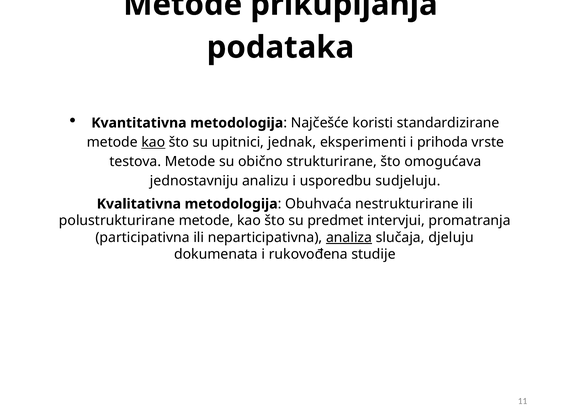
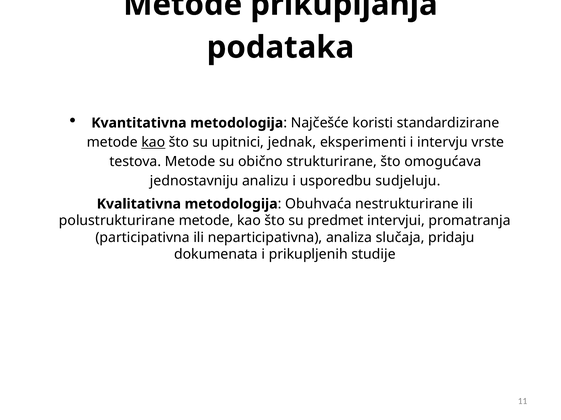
prihoda: prihoda -> intervju
analiza underline: present -> none
djeluju: djeluju -> pridaju
rukovođena: rukovođena -> prikupljenih
